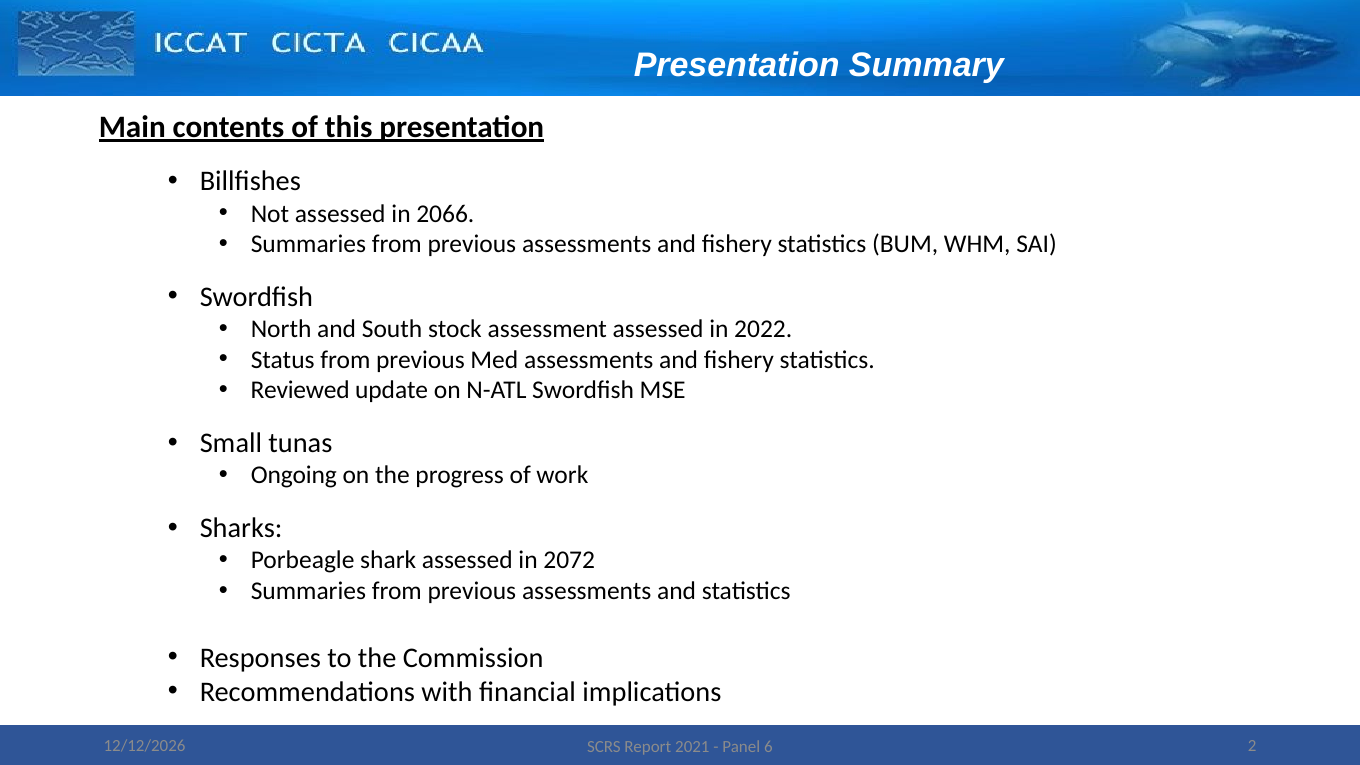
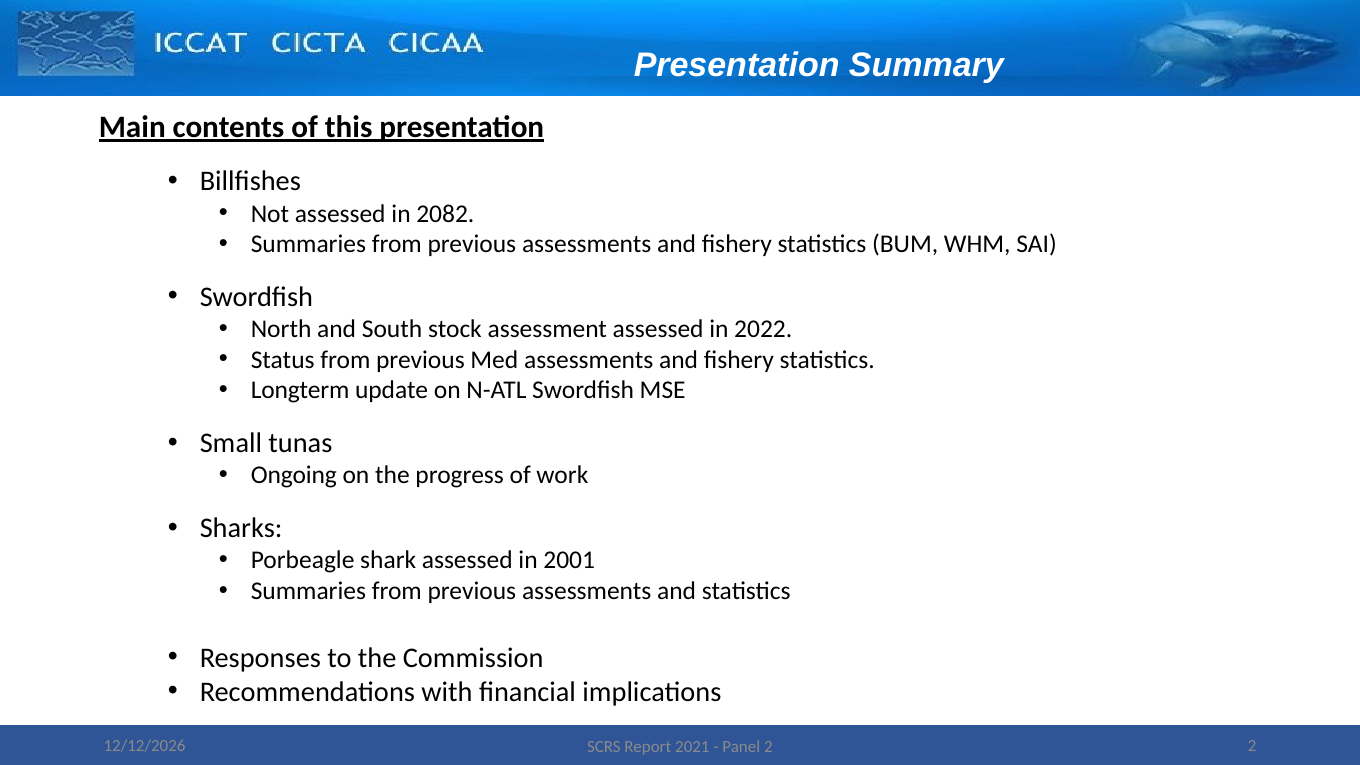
2066: 2066 -> 2082
Reviewed: Reviewed -> Longterm
2072: 2072 -> 2001
Panel 6: 6 -> 2
